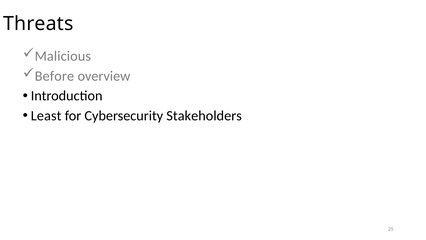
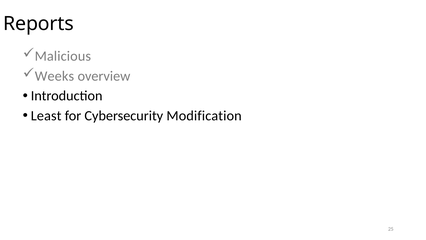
Threats: Threats -> Reports
Before: Before -> Weeks
Stakeholders: Stakeholders -> Modification
